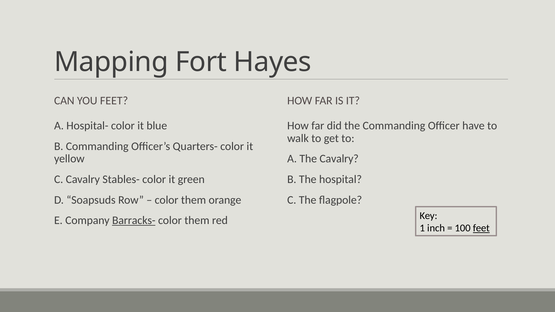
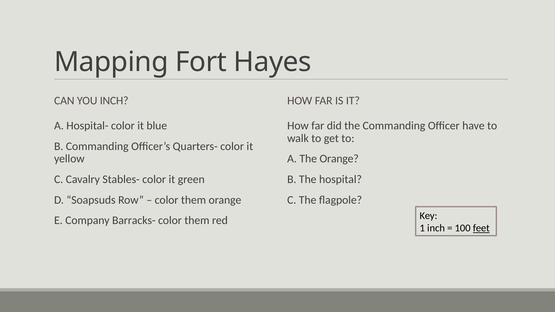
YOU FEET: FEET -> INCH
The Cavalry: Cavalry -> Orange
Barracks- underline: present -> none
